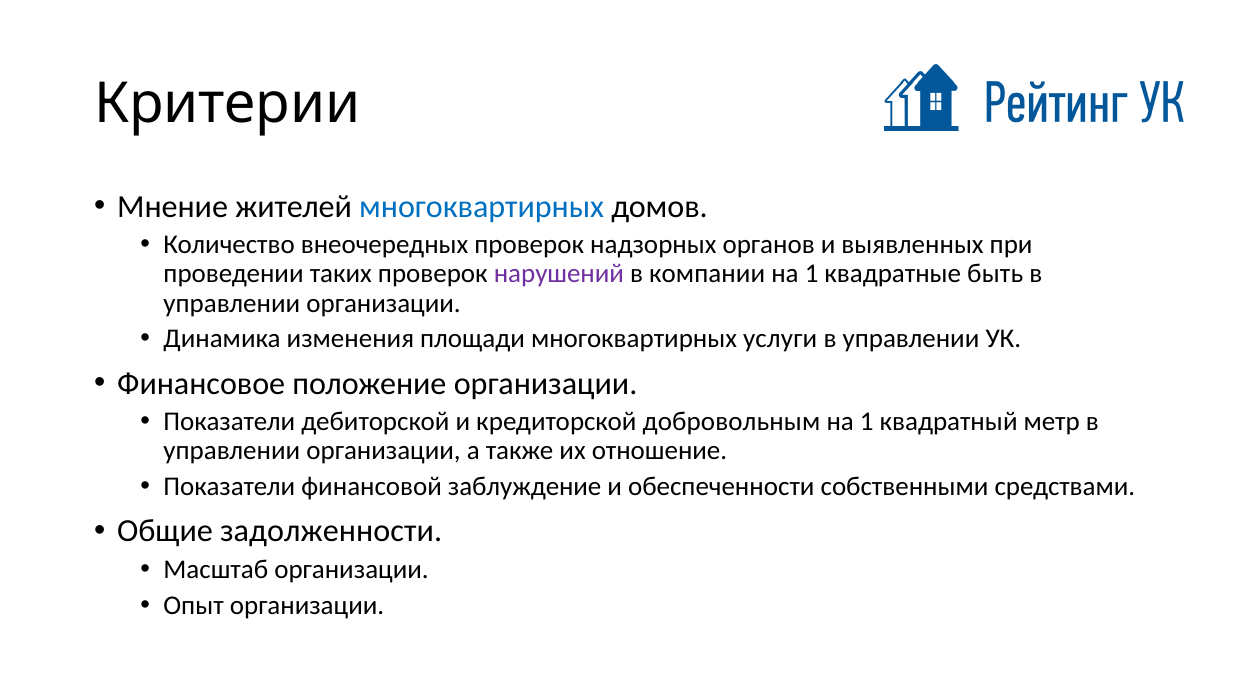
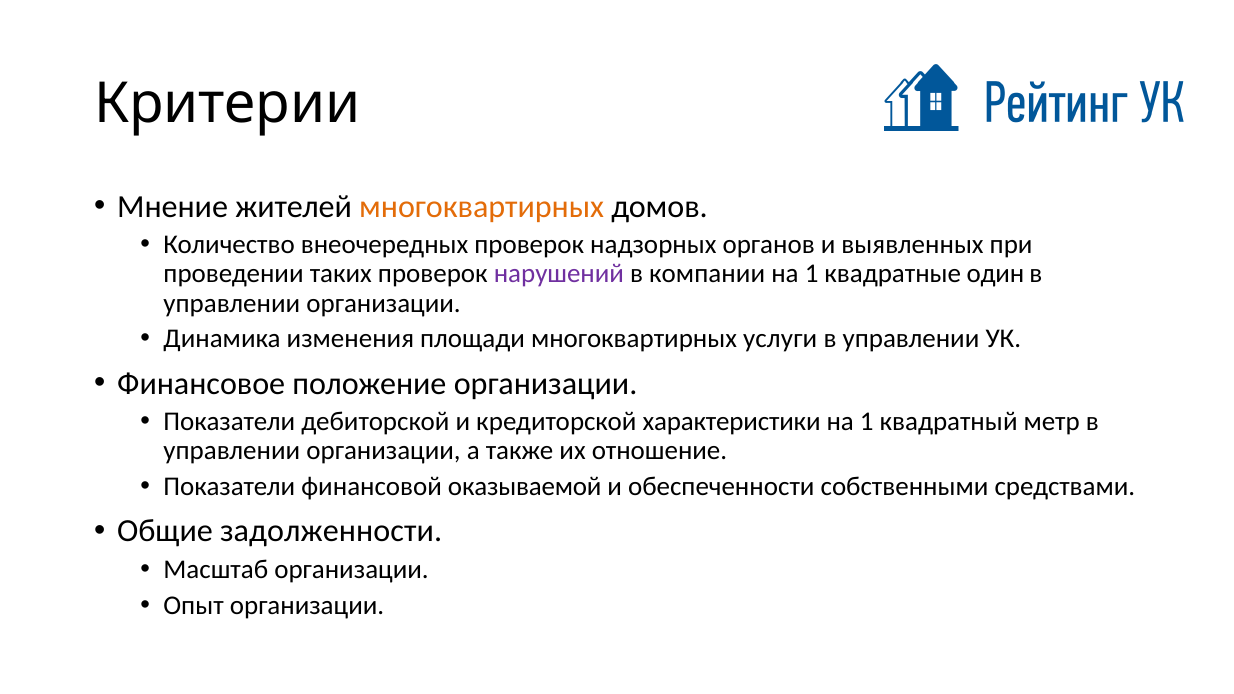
многоквартирных at (482, 207) colour: blue -> orange
быть: быть -> один
добровольным: добровольным -> характеристики
заблуждение: заблуждение -> оказываемой
